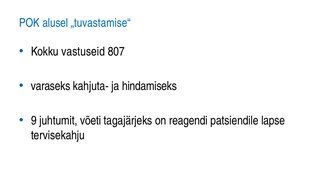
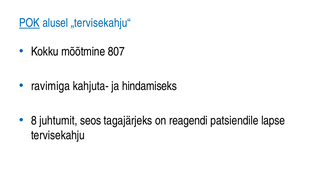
POK underline: none -> present
„tuvastamise“: „tuvastamise“ -> „tervisekahju“
vastuseid: vastuseid -> mõõtmine
varaseks: varaseks -> ravimiga
9: 9 -> 8
võeti: võeti -> seos
